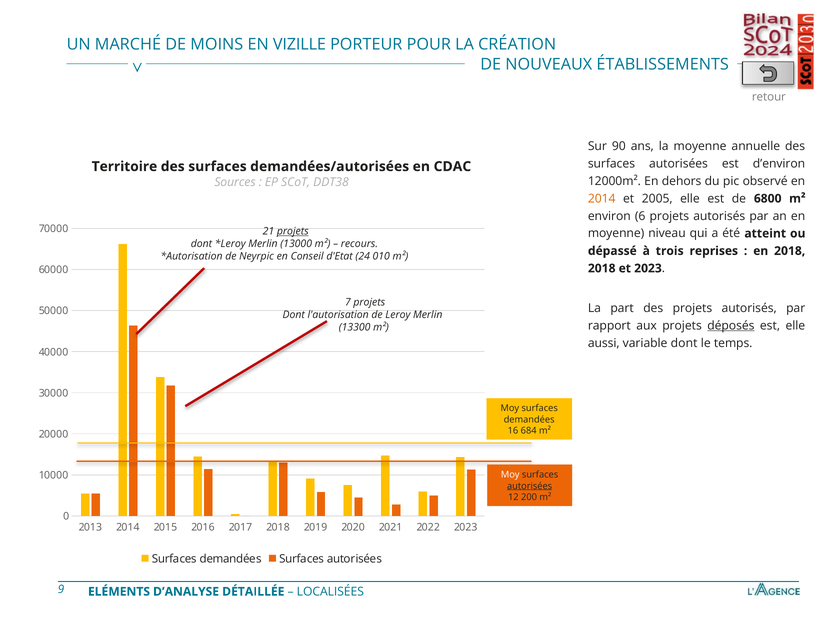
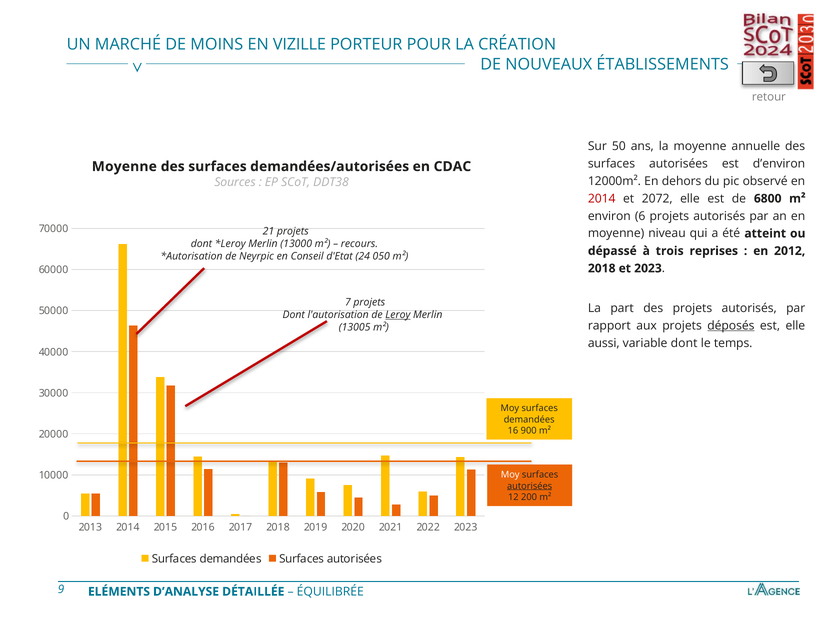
90: 90 -> 50
Territoire at (124, 167): Territoire -> Moyenne
2014 at (602, 199) colour: orange -> red
2005: 2005 -> 2072
projets at (293, 231) underline: present -> none
en 2018: 2018 -> 2012
010: 010 -> 050
Leroy underline: none -> present
13300: 13300 -> 13005
684: 684 -> 900
LOCALISÉES: LOCALISÉES -> ÉQUILIBRÉE
